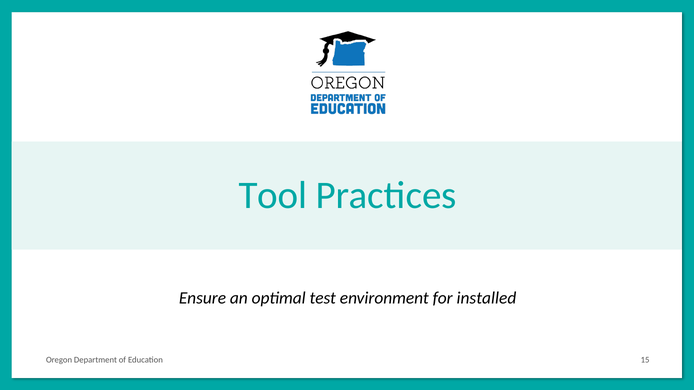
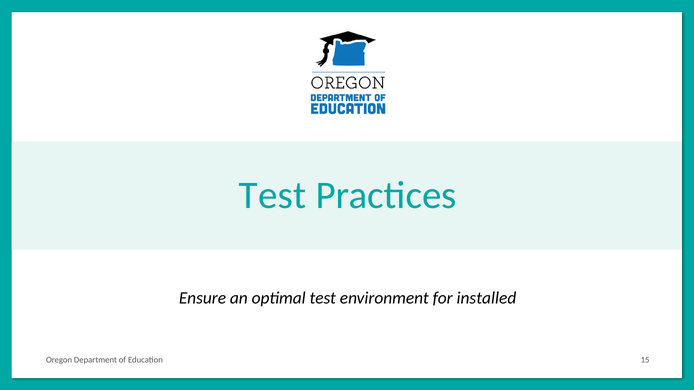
Tool at (273, 196): Tool -> Test
